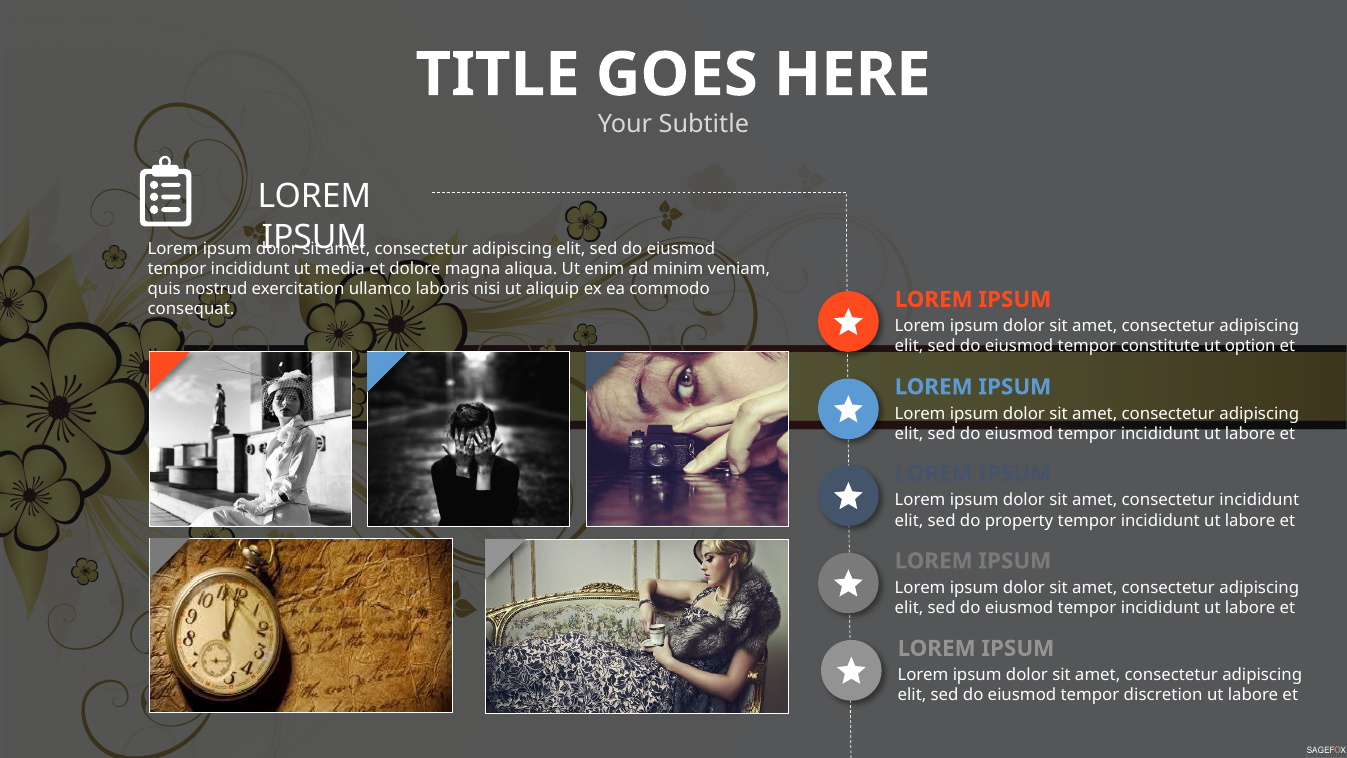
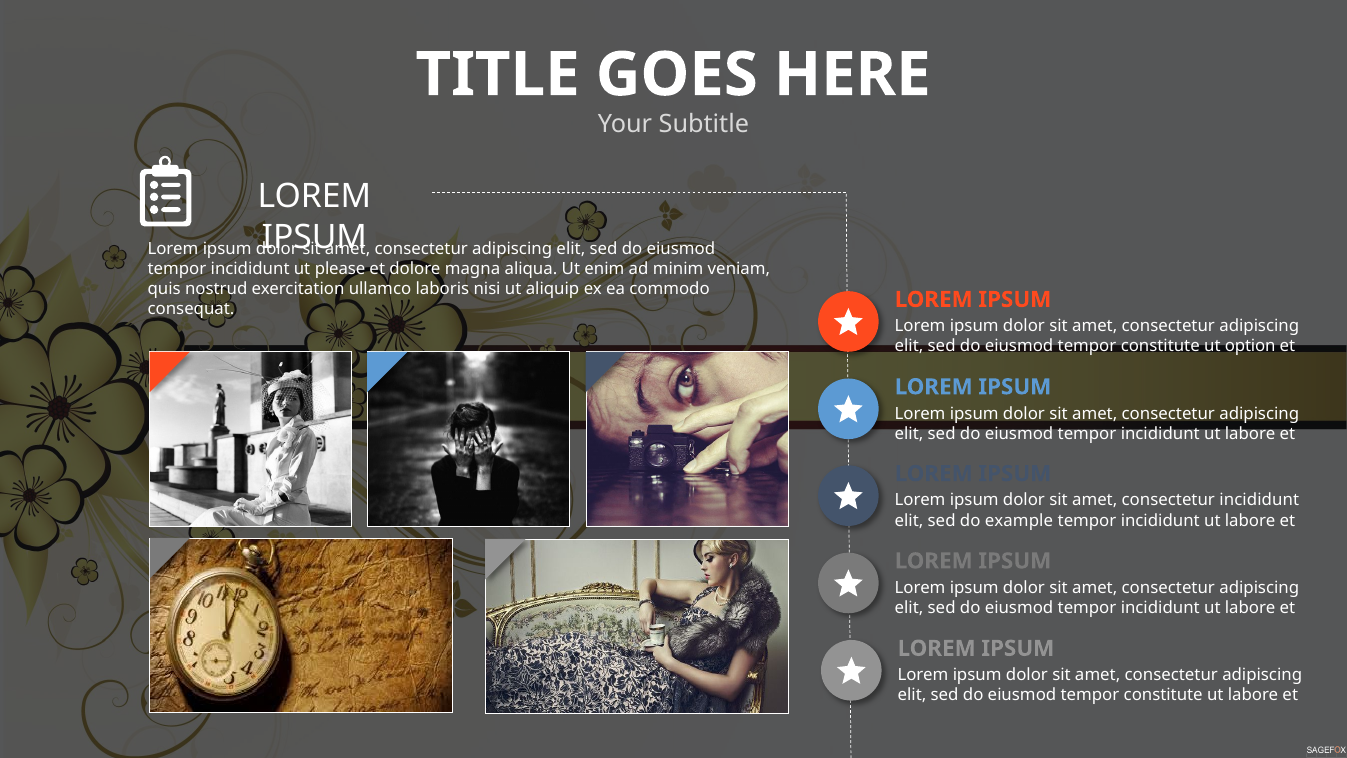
media: media -> please
property: property -> example
discretion at (1163, 695): discretion -> constitute
